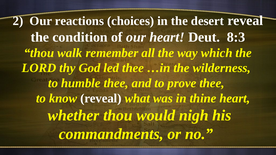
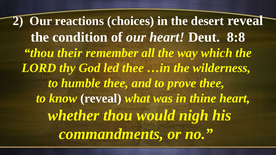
8:3: 8:3 -> 8:8
walk: walk -> their
